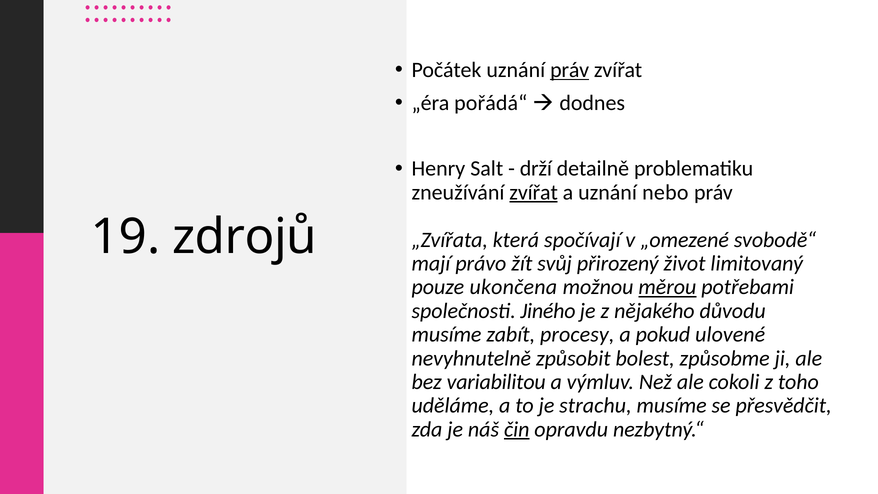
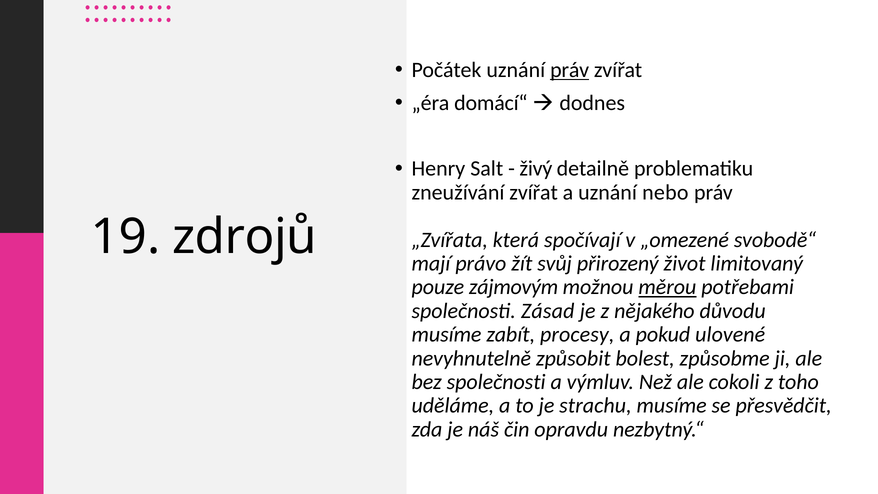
pořádá“: pořádá“ -> domácí“
drží: drží -> živý
zvířat at (534, 192) underline: present -> none
ukončena: ukončena -> zájmovým
Jiného: Jiného -> Zásad
bez variabilitou: variabilitou -> společnosti
čin underline: present -> none
